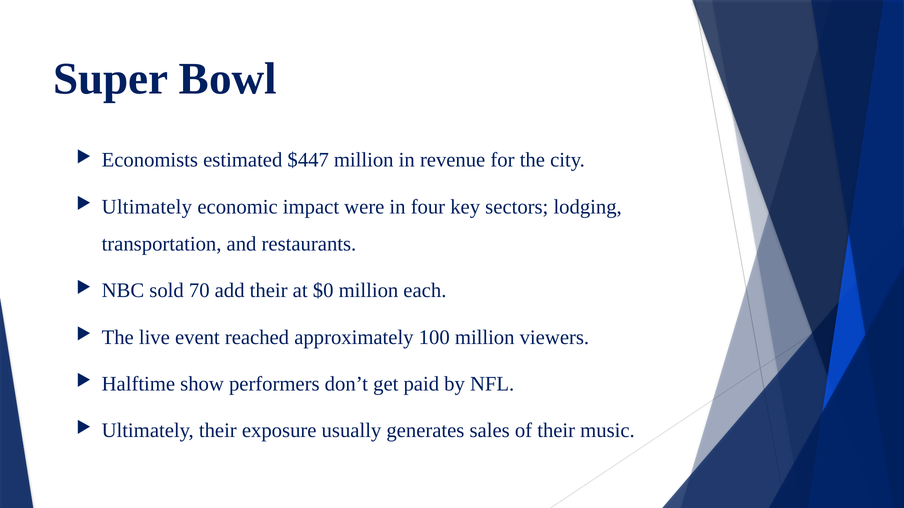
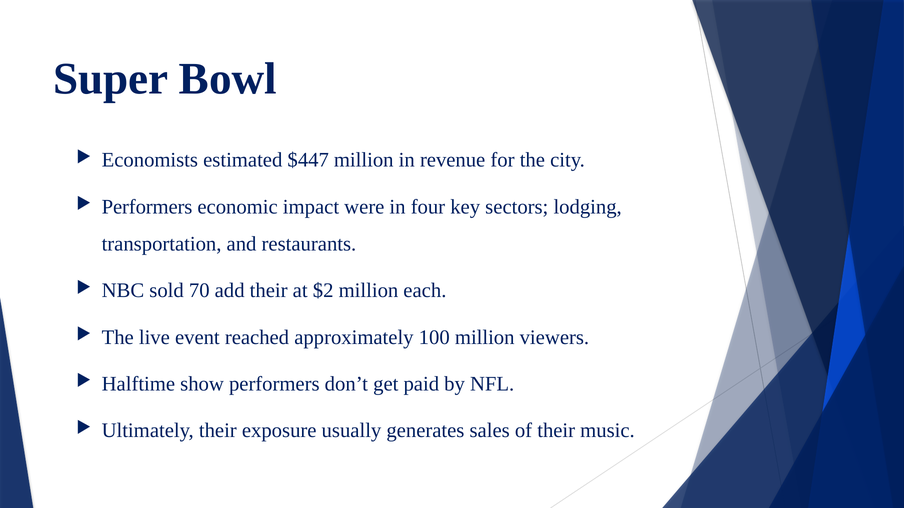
Ultimately at (147, 207): Ultimately -> Performers
$0: $0 -> $2
